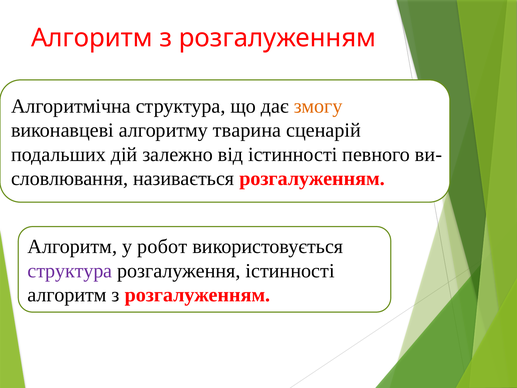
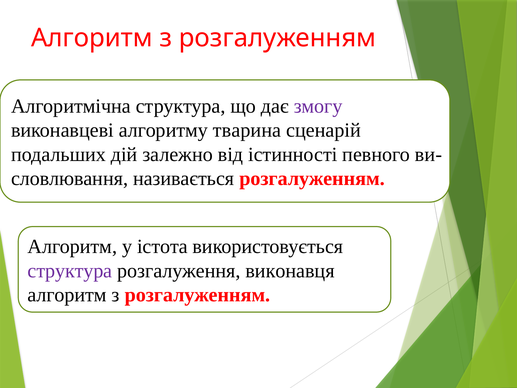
змогу colour: orange -> purple
робот: робот -> істота
розгалуження істинності: істинності -> виконавця
